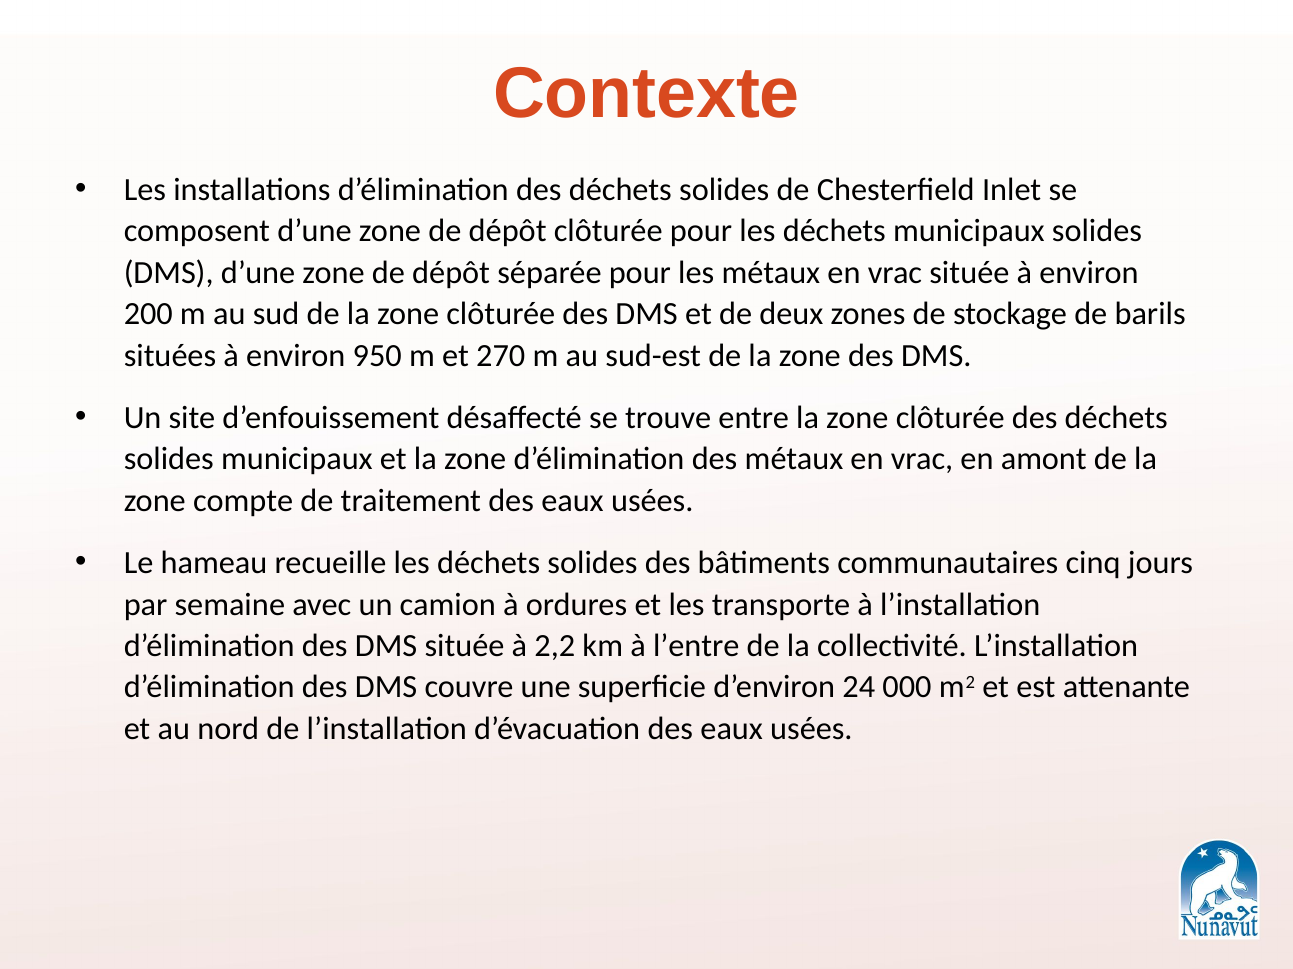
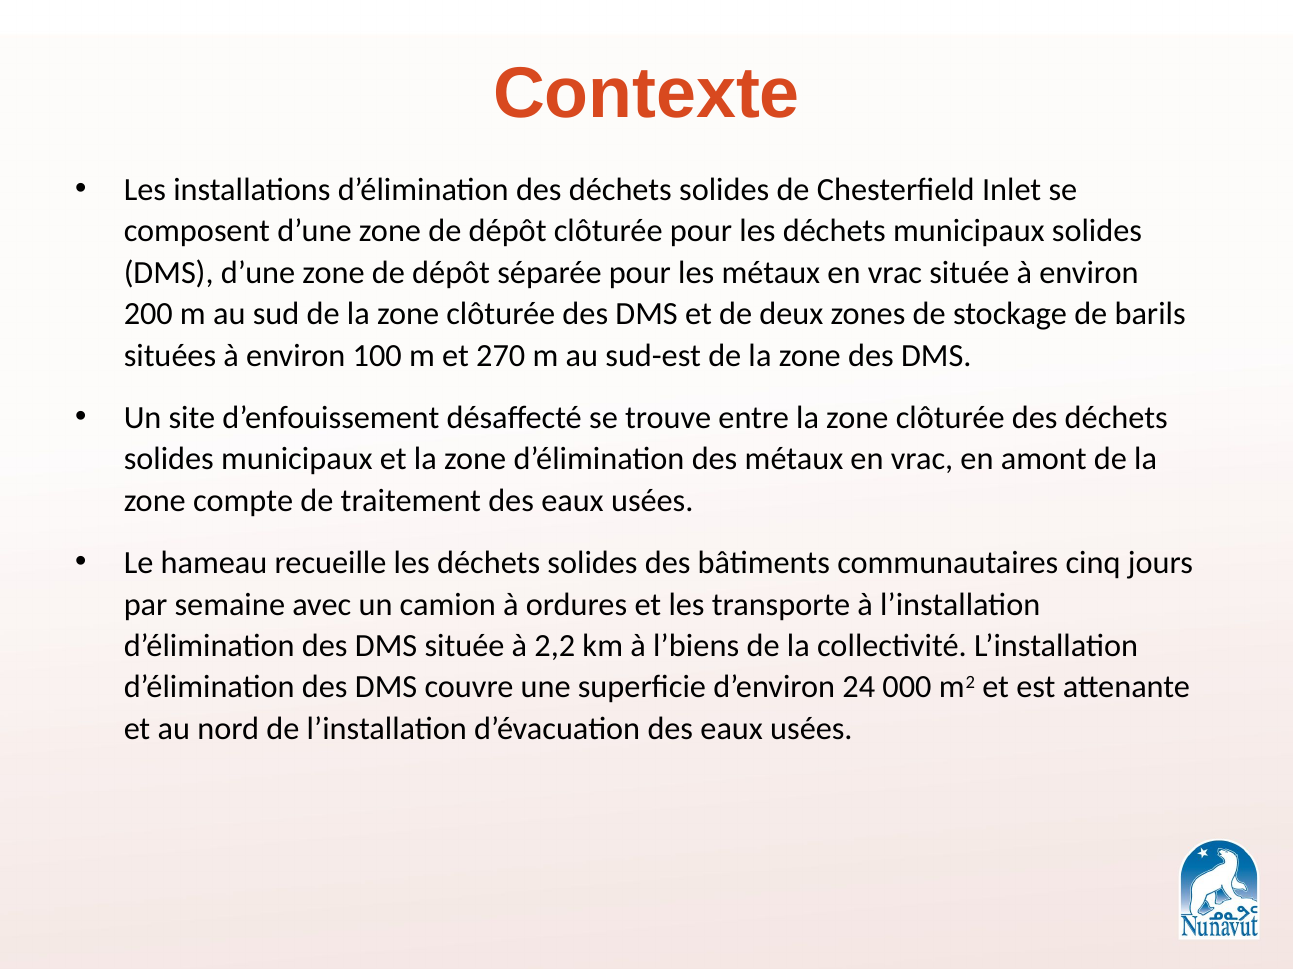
950: 950 -> 100
l’entre: l’entre -> l’biens
